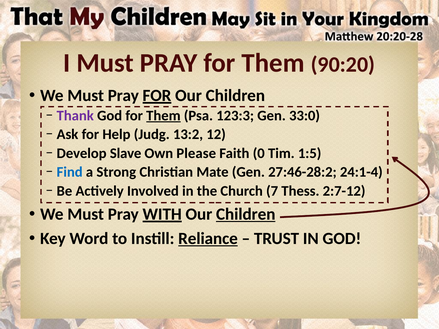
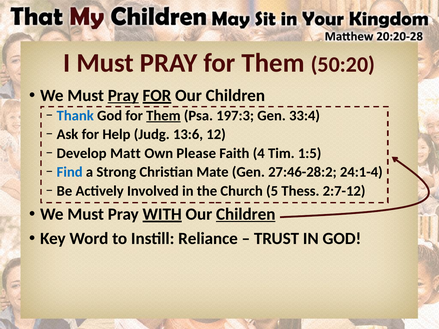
90:20: 90:20 -> 50:20
Pray at (123, 96) underline: none -> present
Thank colour: purple -> blue
123:3: 123:3 -> 197:3
33:0: 33:0 -> 33:4
13:2: 13:2 -> 13:6
Slave: Slave -> Matt
0: 0 -> 4
7: 7 -> 5
Reliance underline: present -> none
